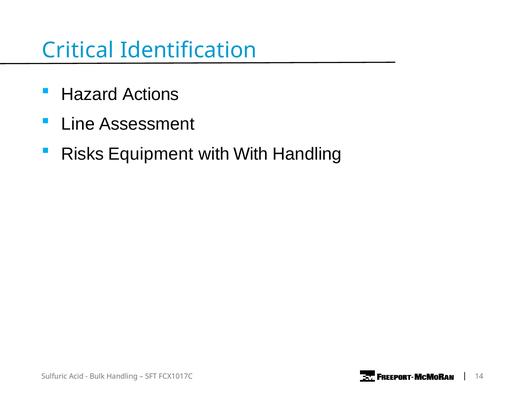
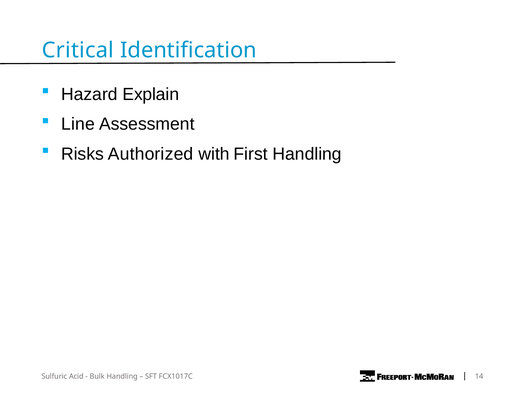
Actions: Actions -> Explain
Equipment: Equipment -> Authorized
with With: With -> First
